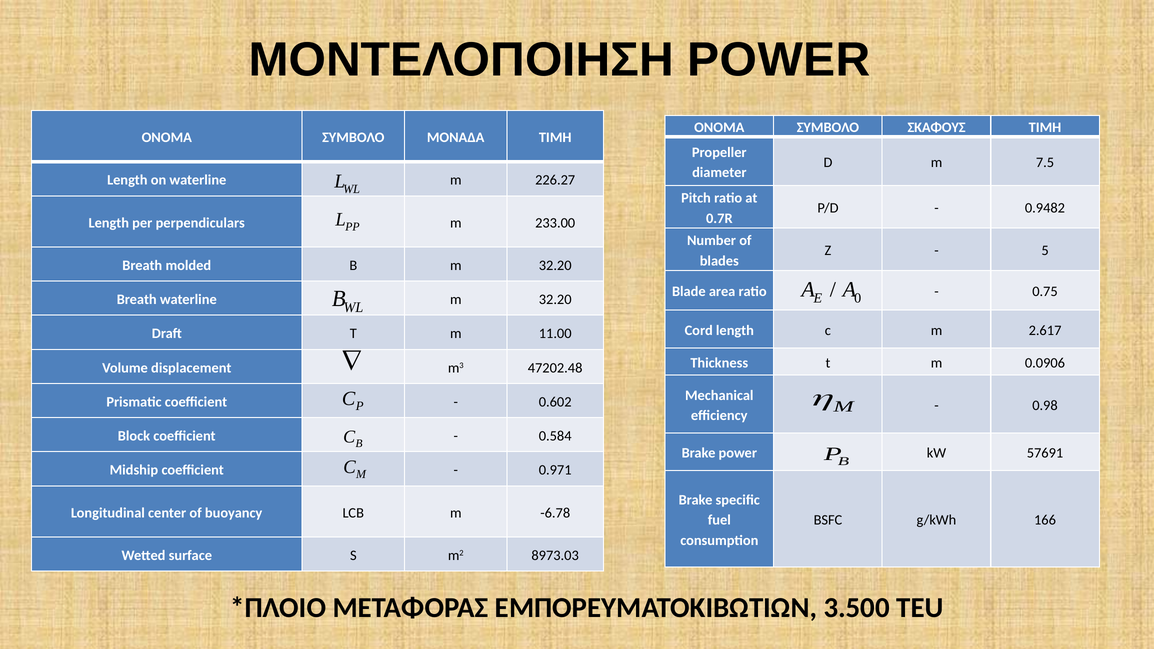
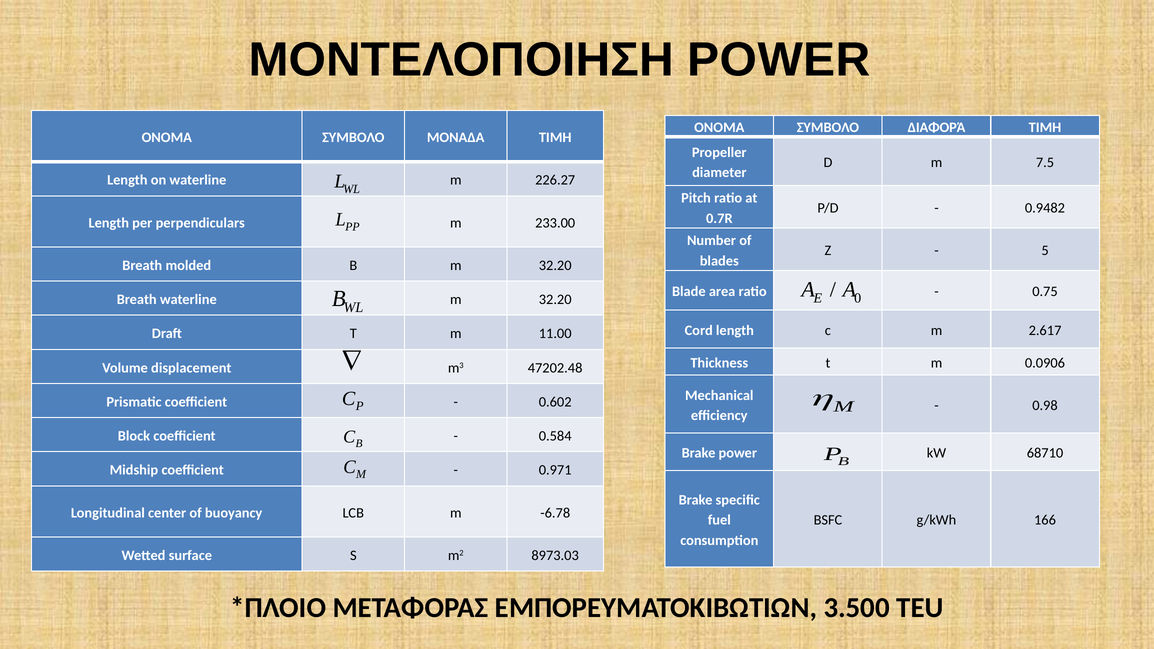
ΣΚΑΦΟΥΣ: ΣΚΑΦΟΥΣ -> ΔΙΑΦΟΡΆ
57691: 57691 -> 68710
